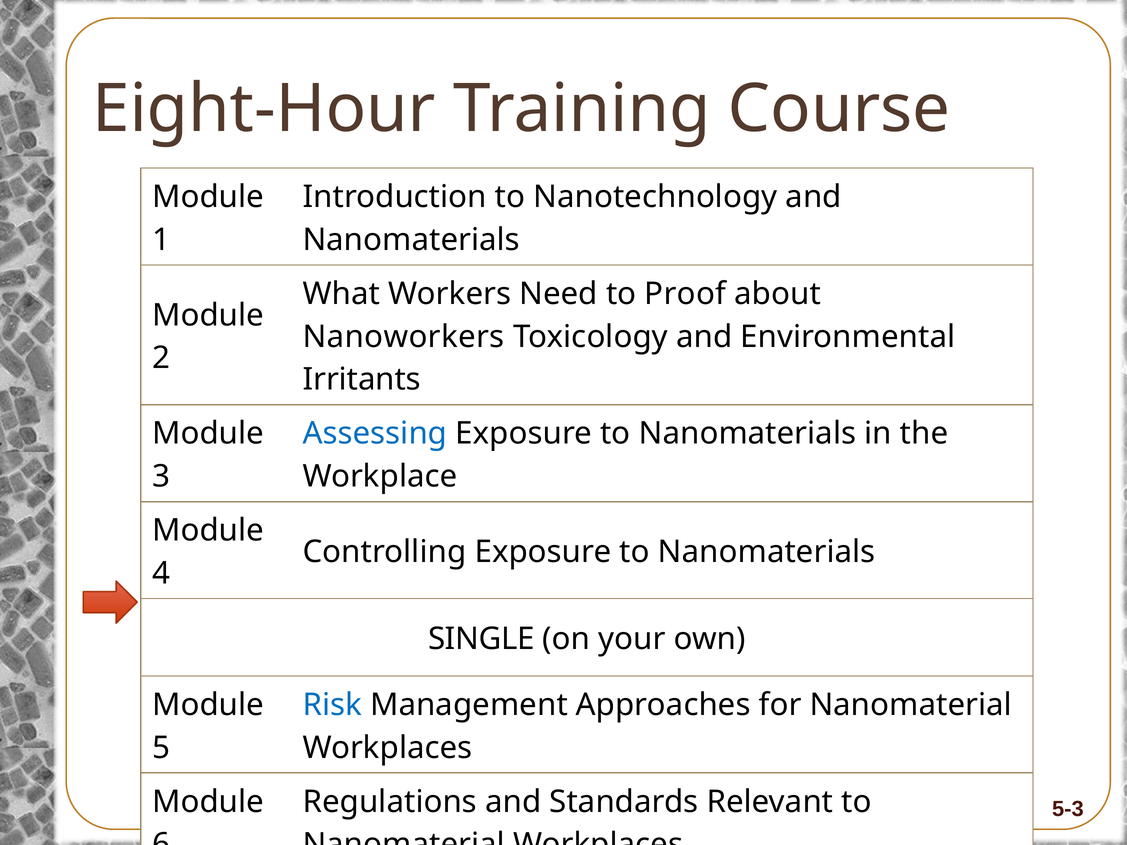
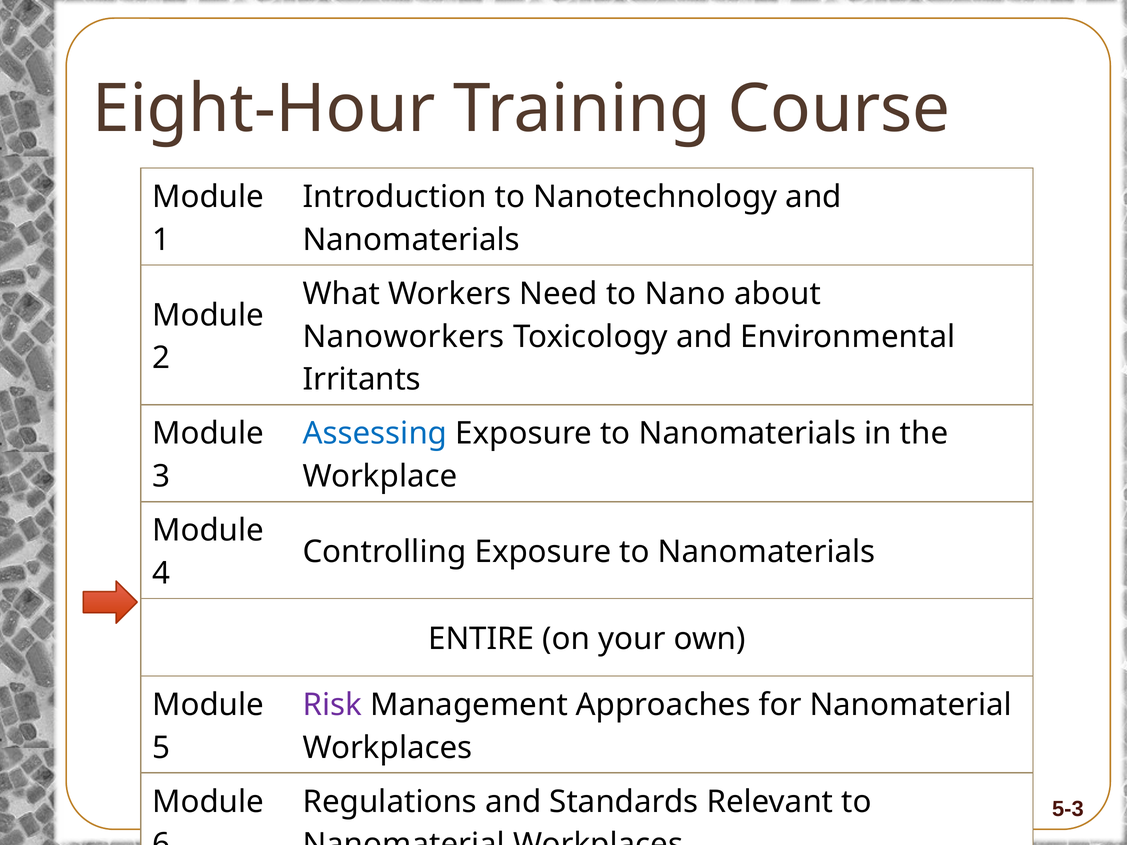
Proof: Proof -> Nano
SINGLE: SINGLE -> ENTIRE
Risk colour: blue -> purple
